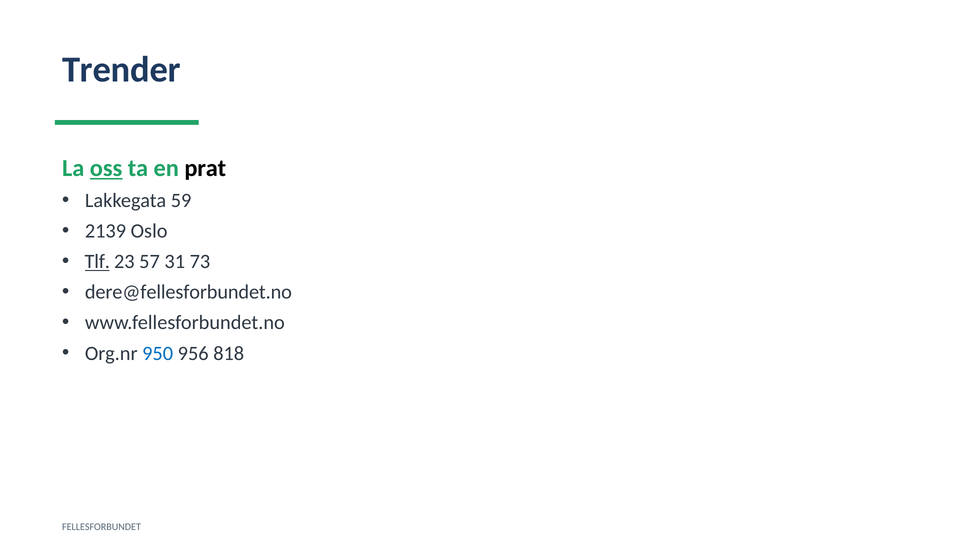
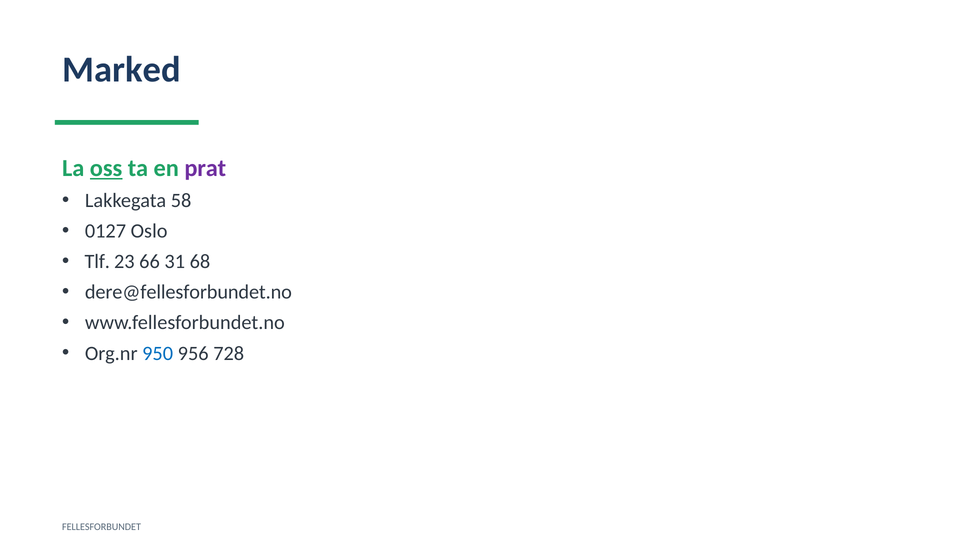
Trender: Trender -> Marked
prat colour: black -> purple
59: 59 -> 58
2139: 2139 -> 0127
Tlf underline: present -> none
57: 57 -> 66
73: 73 -> 68
818: 818 -> 728
